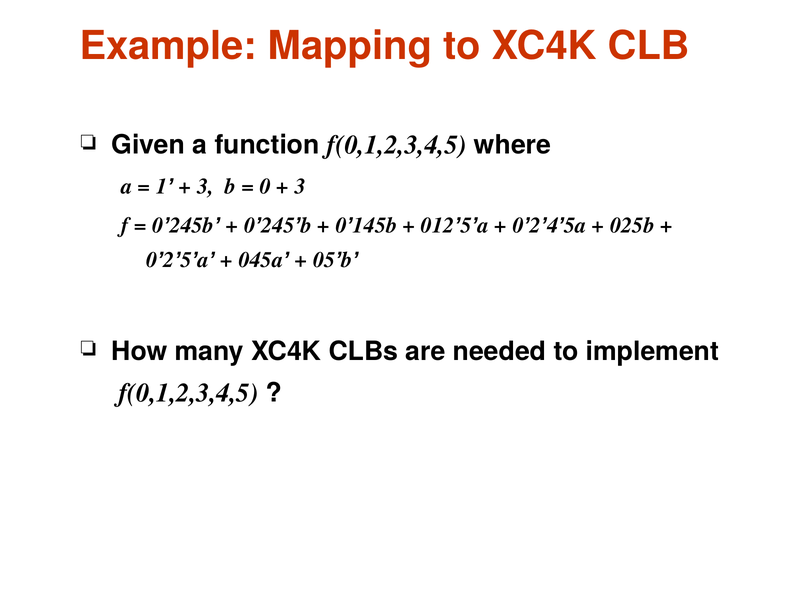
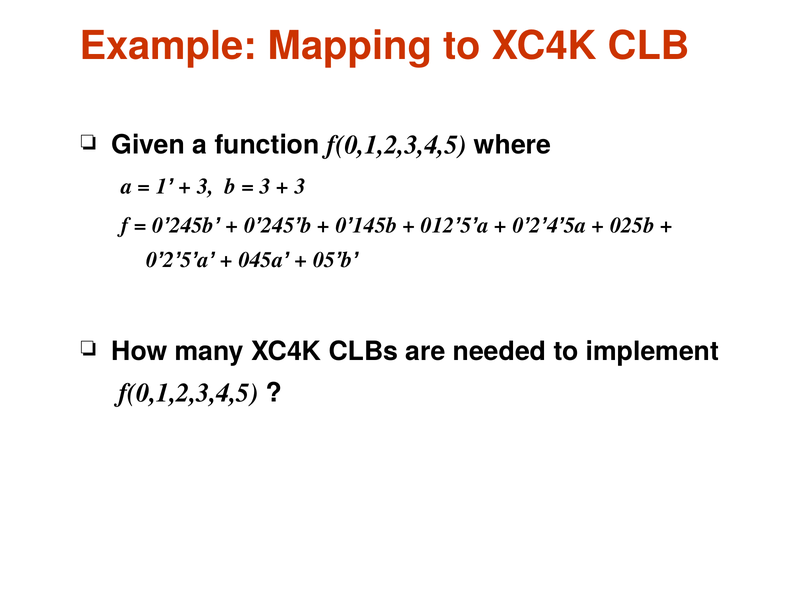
0 at (265, 187): 0 -> 3
